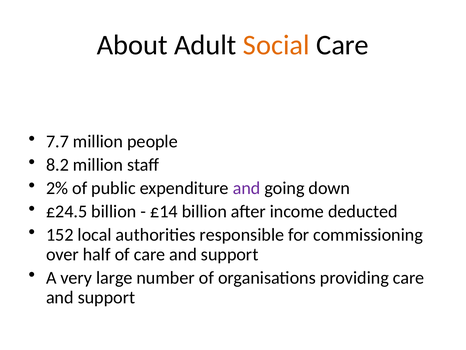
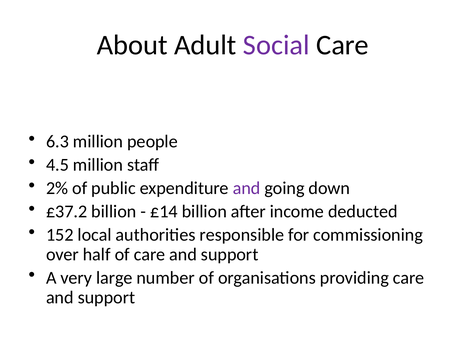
Social colour: orange -> purple
7.7: 7.7 -> 6.3
8.2: 8.2 -> 4.5
£24.5: £24.5 -> £37.2
